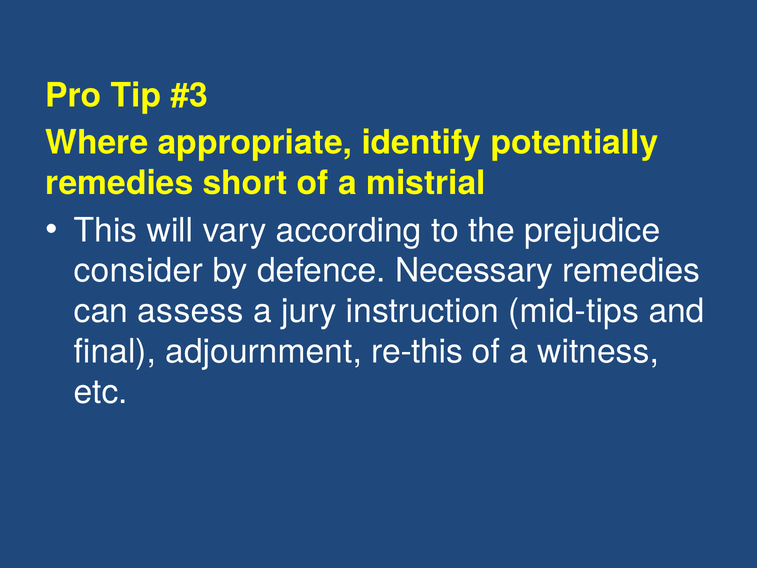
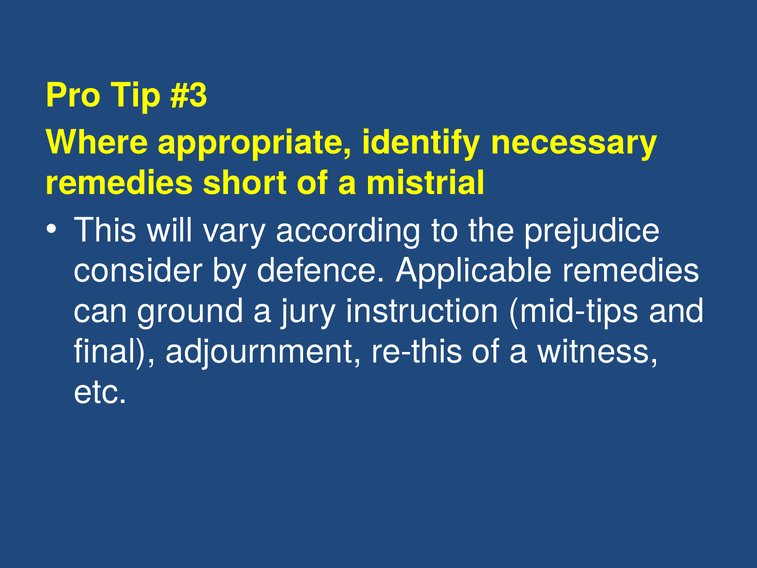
potentially: potentially -> necessary
Necessary: Necessary -> Applicable
assess: assess -> ground
